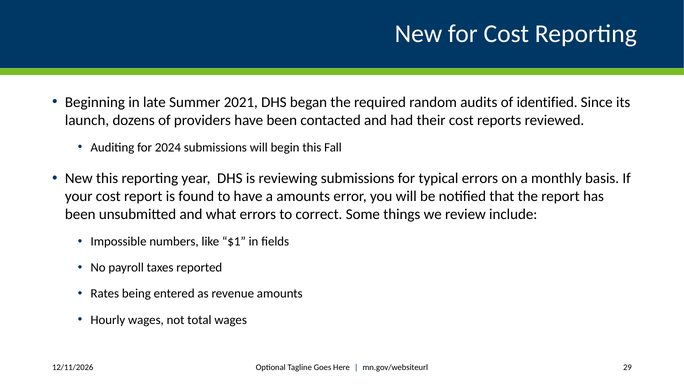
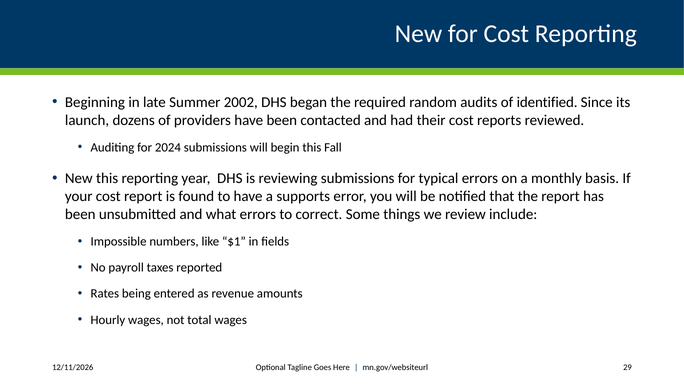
2021: 2021 -> 2002
a amounts: amounts -> supports
